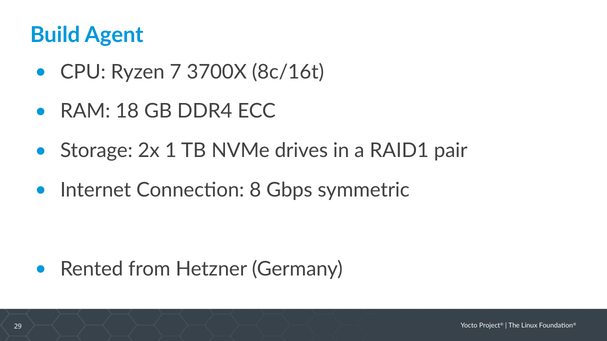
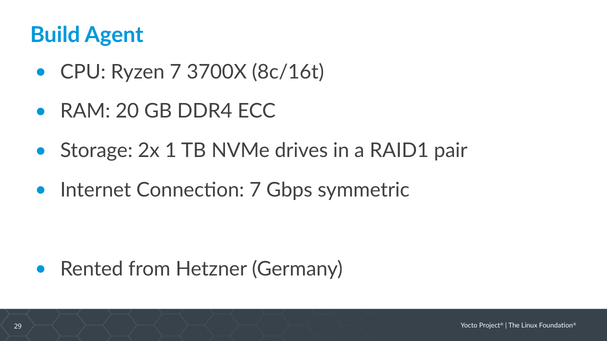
18: 18 -> 20
Connection 8: 8 -> 7
